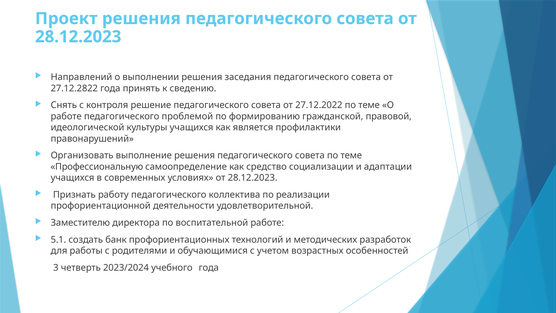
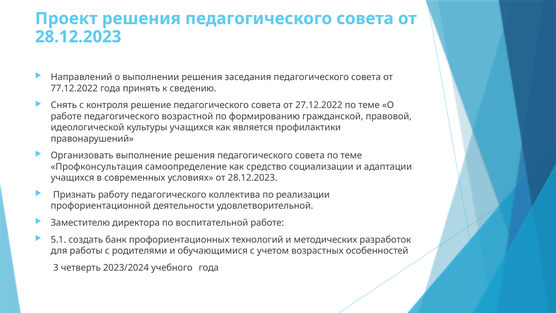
27.12.2822: 27.12.2822 -> 77.12.2022
проблемой: проблемой -> возрастной
Профессиональную: Профессиональную -> Профконсультация
